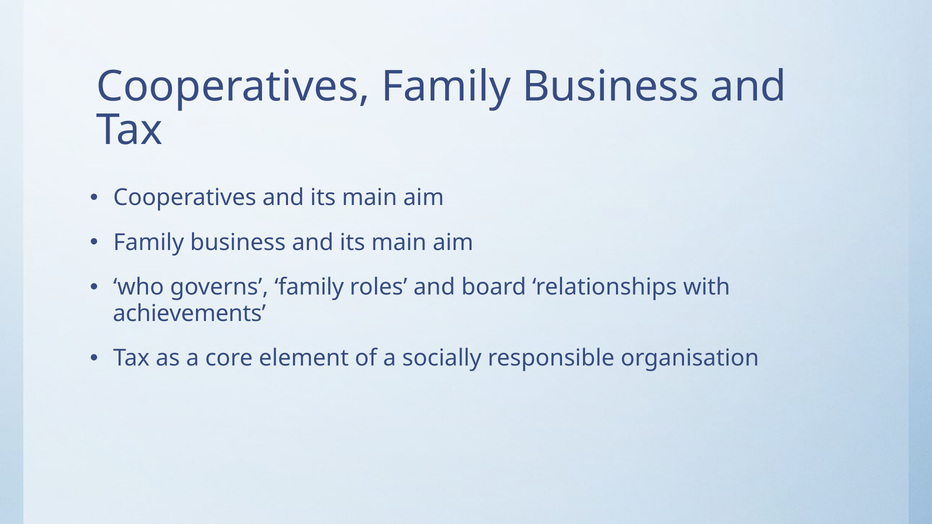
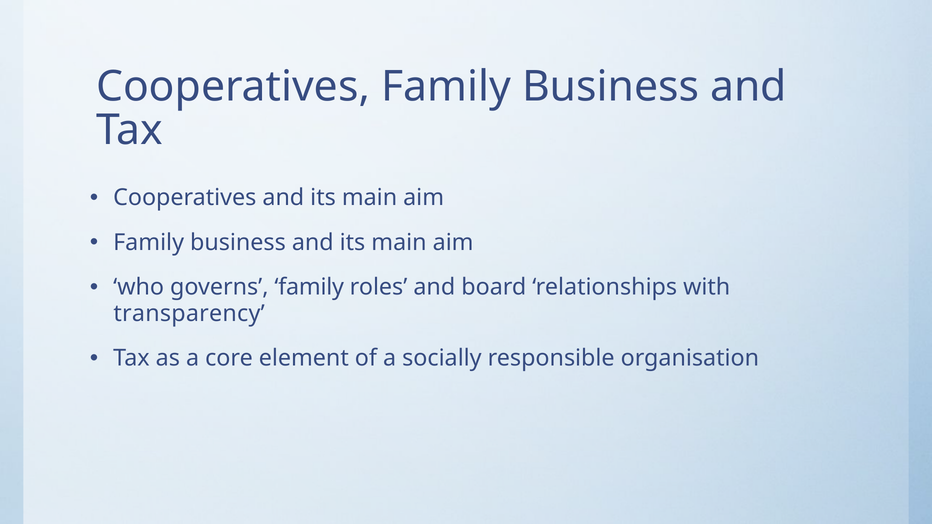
achievements: achievements -> transparency
